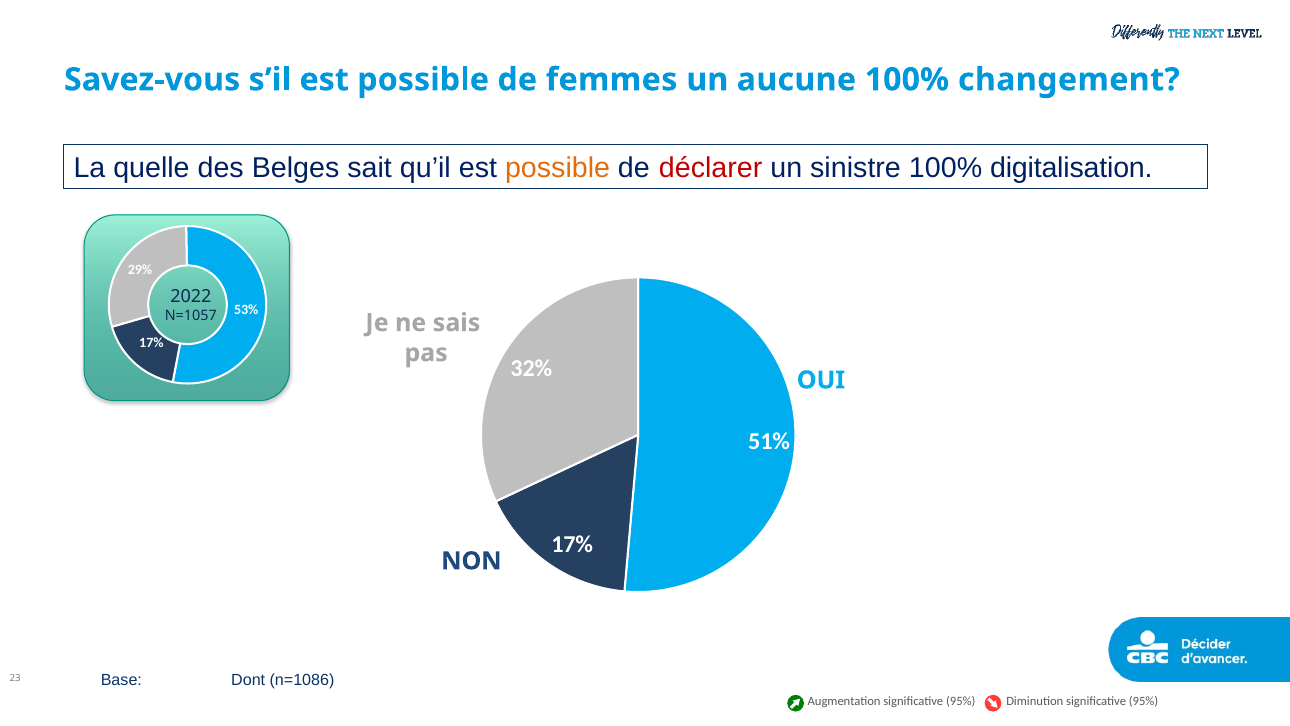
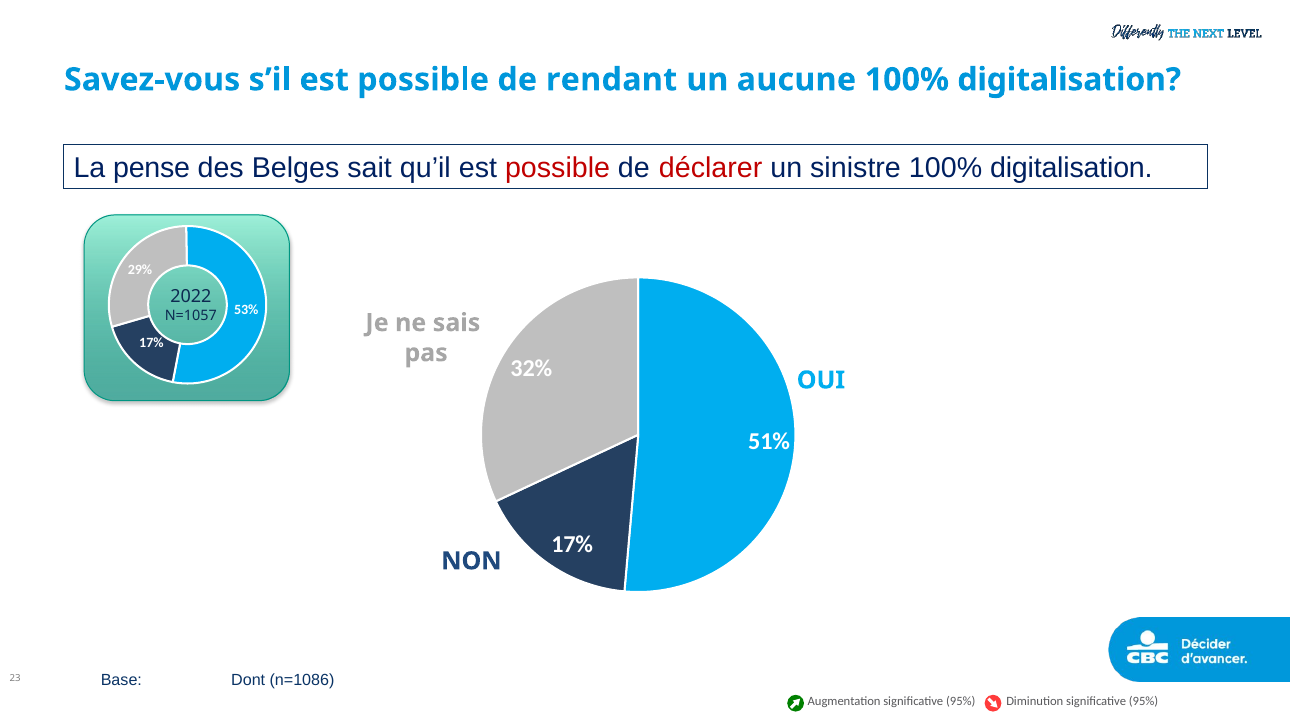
femmes: femmes -> rendant
changement at (1069, 80): changement -> digitalisation
quelle: quelle -> pense
possible at (558, 168) colour: orange -> red
